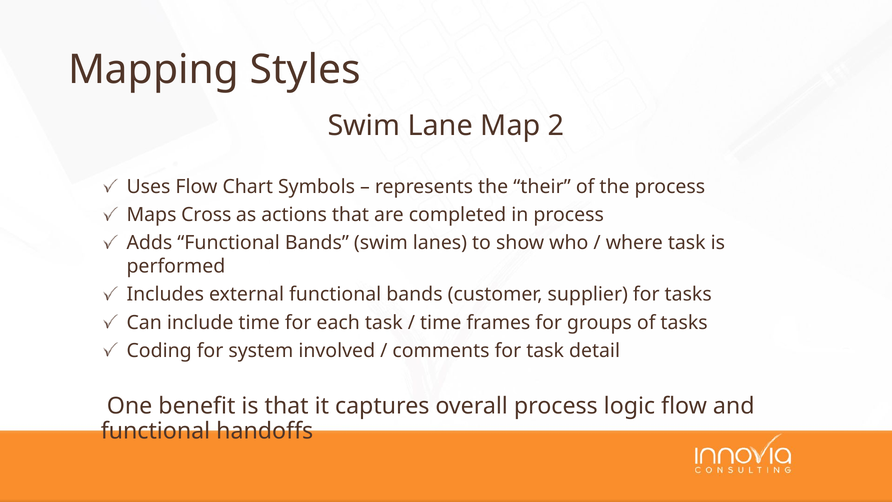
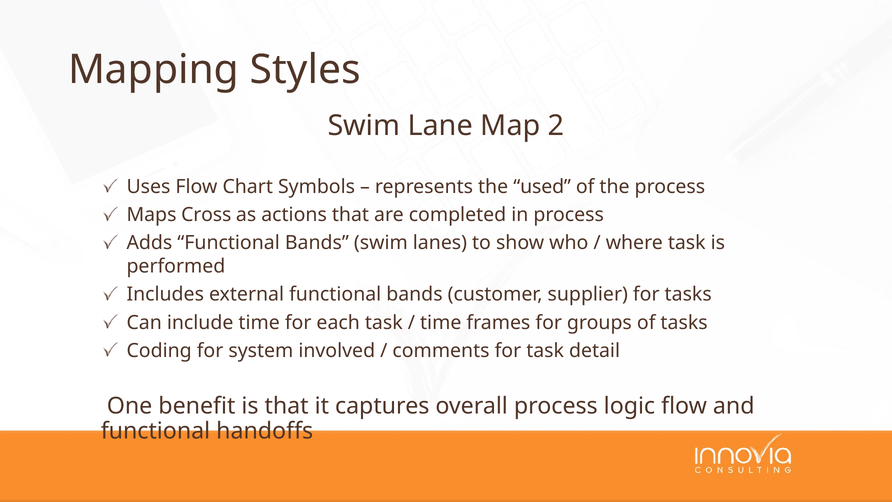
their: their -> used
